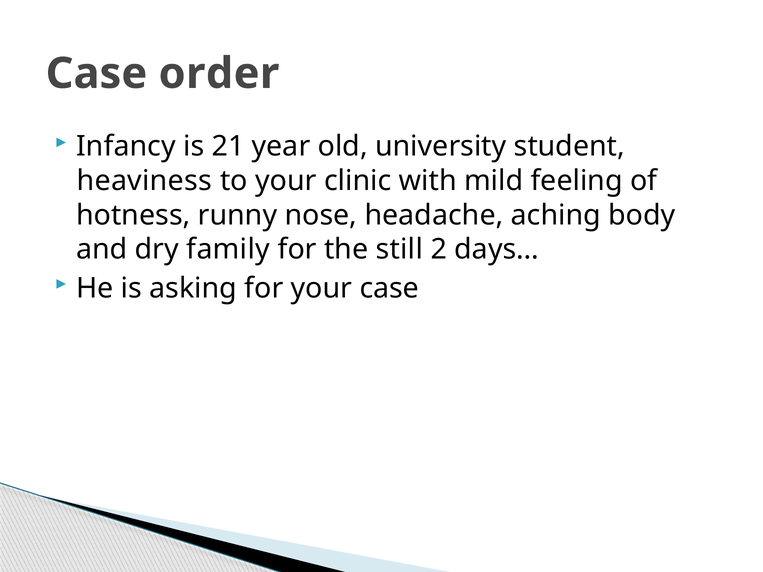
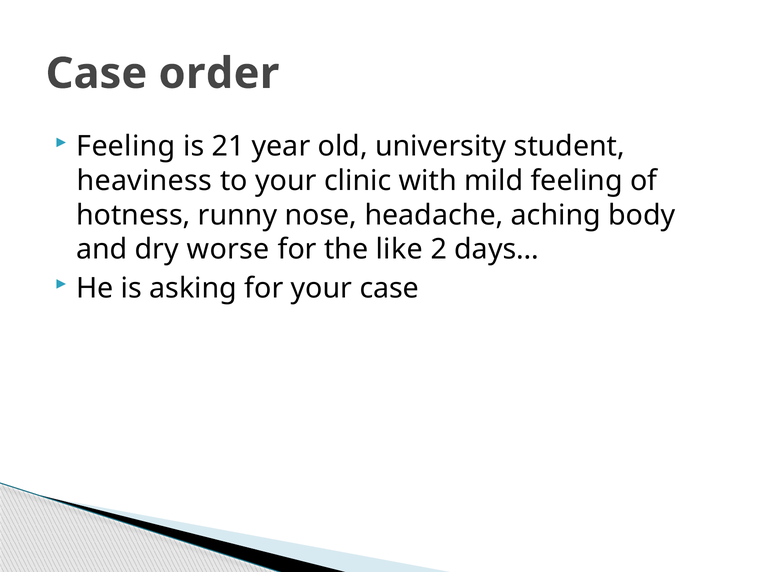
Infancy at (126, 147): Infancy -> Feeling
family: family -> worse
still: still -> like
